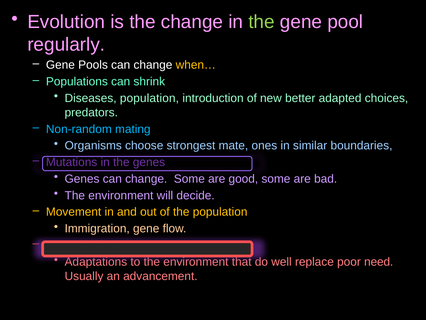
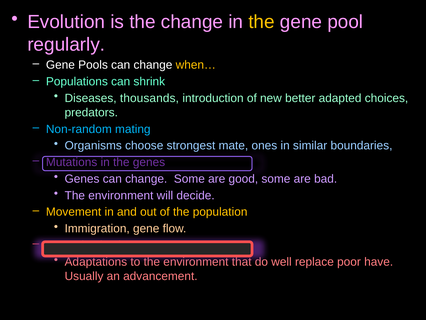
the at (262, 22) colour: light green -> yellow
Diseases population: population -> thousands
need: need -> have
